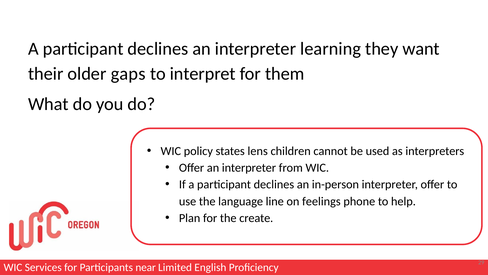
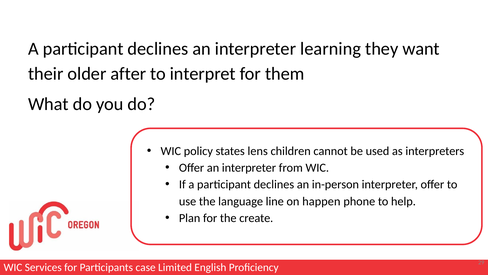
gaps: gaps -> after
feelings: feelings -> happen
near: near -> case
